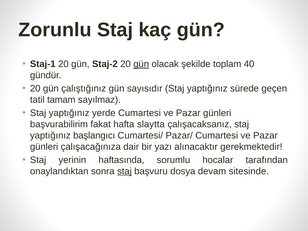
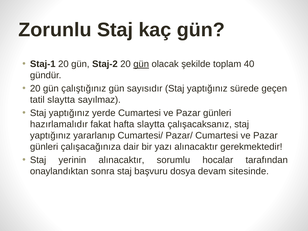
tatil tamam: tamam -> slaytta
başvurabilirim: başvurabilirim -> hazırlamalıdır
başlangıcı: başlangıcı -> yararlanıp
yerinin haftasında: haftasında -> alınacaktır
staj at (124, 171) underline: present -> none
